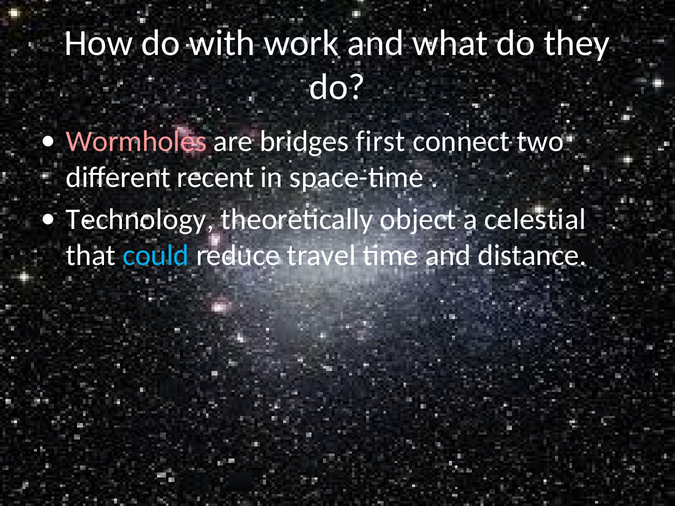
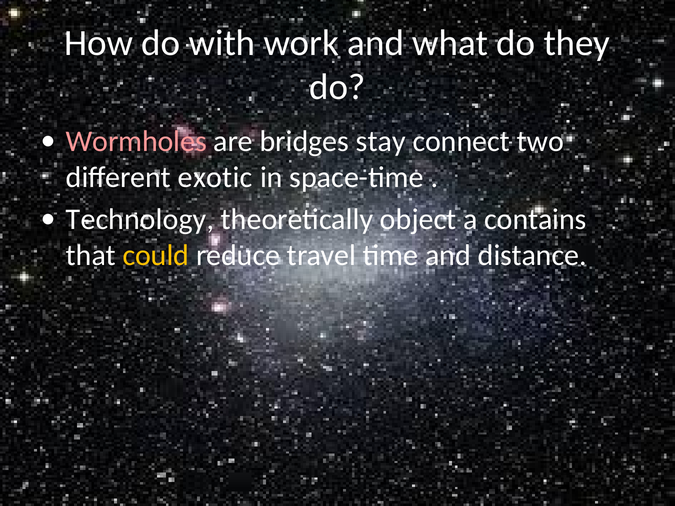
first: first -> stay
recent: recent -> exotic
celestial: celestial -> contains
could colour: light blue -> yellow
